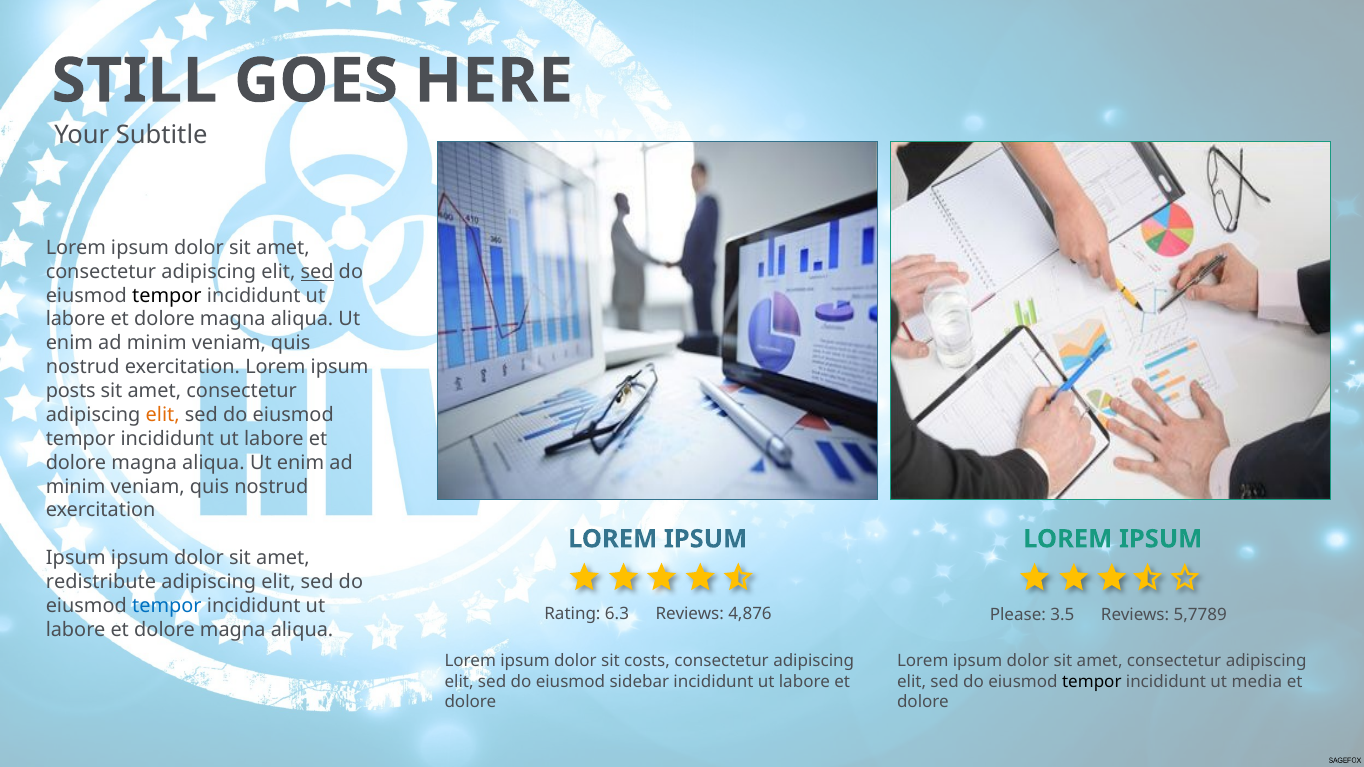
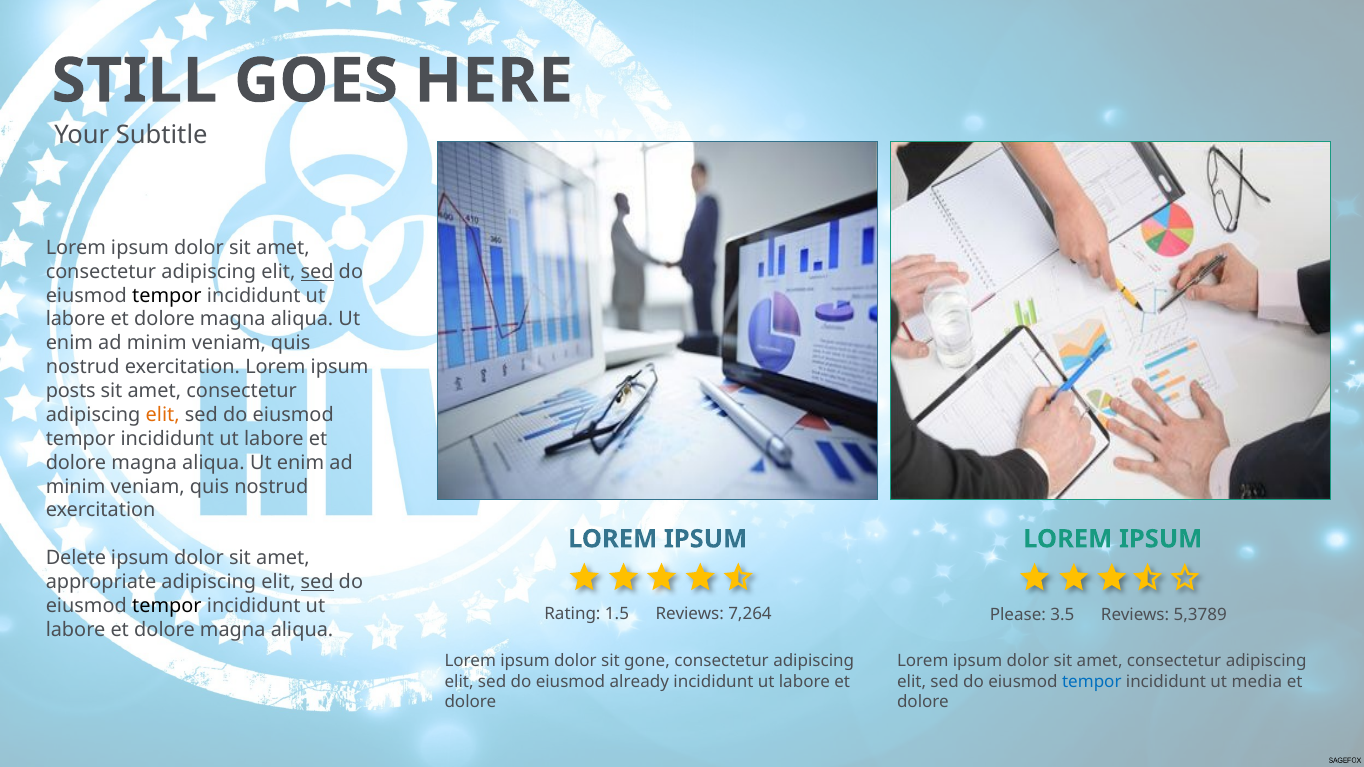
Ipsum at (76, 558): Ipsum -> Delete
redistribute: redistribute -> appropriate
sed at (317, 582) underline: none -> present
tempor at (167, 606) colour: blue -> black
6.3: 6.3 -> 1.5
4,876: 4,876 -> 7,264
5,7789: 5,7789 -> 5,3789
costs: costs -> gone
sidebar: sidebar -> already
tempor at (1092, 682) colour: black -> blue
